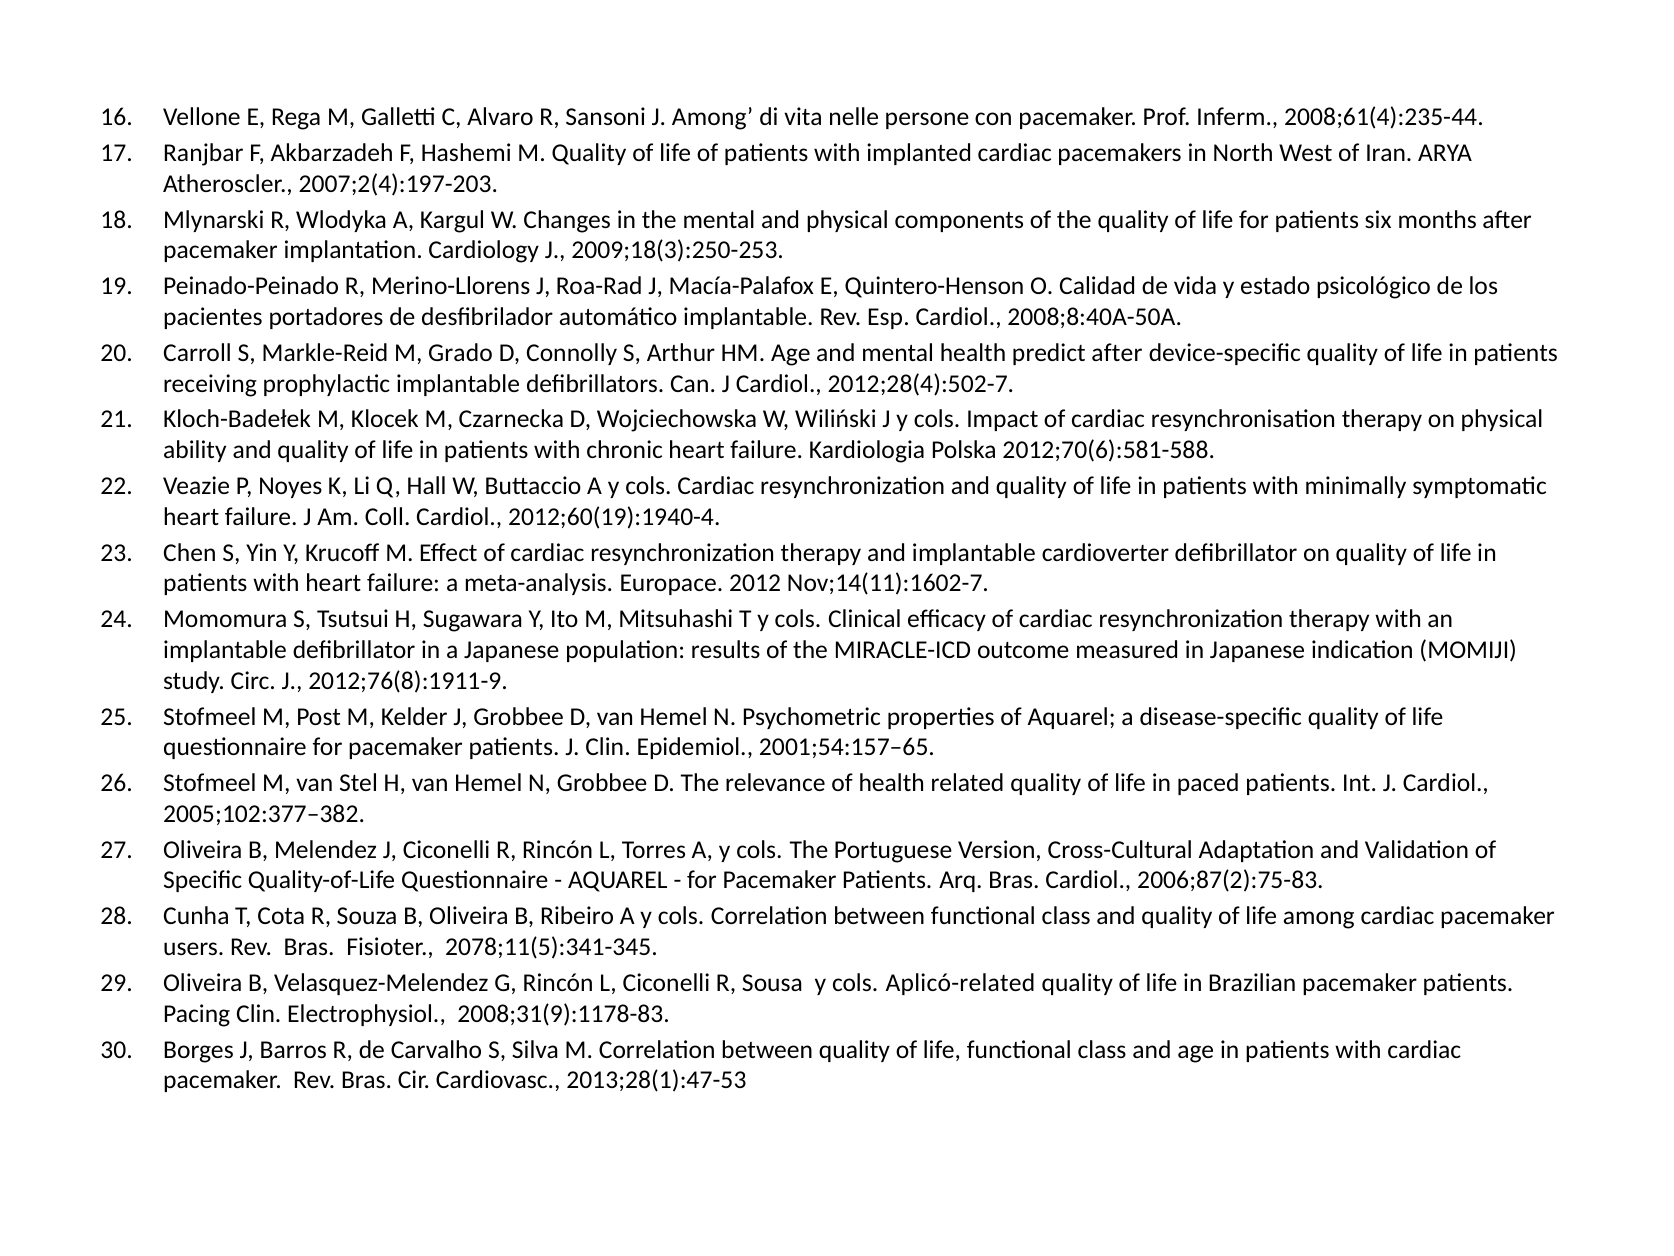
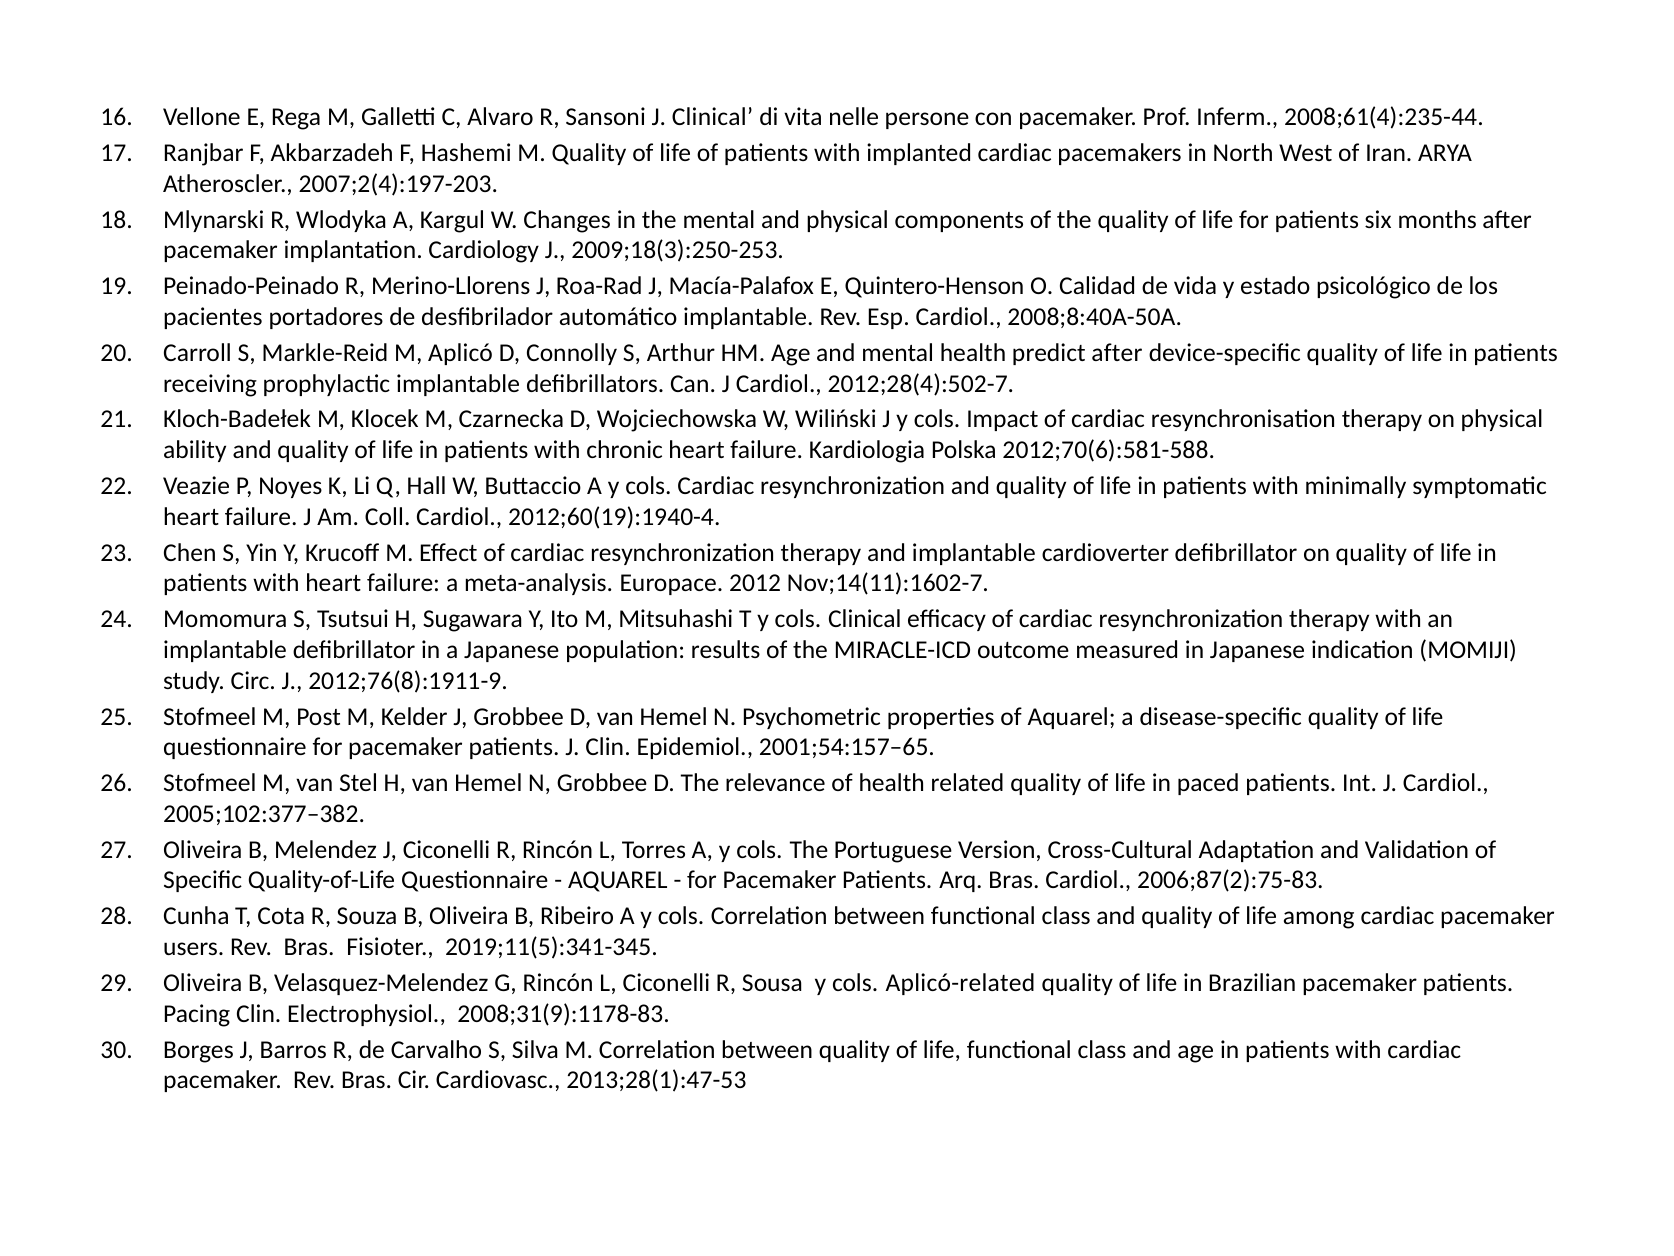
J Among: Among -> Clinical
Grado: Grado -> Aplicó
2078;11(5):341-345: 2078;11(5):341-345 -> 2019;11(5):341-345
